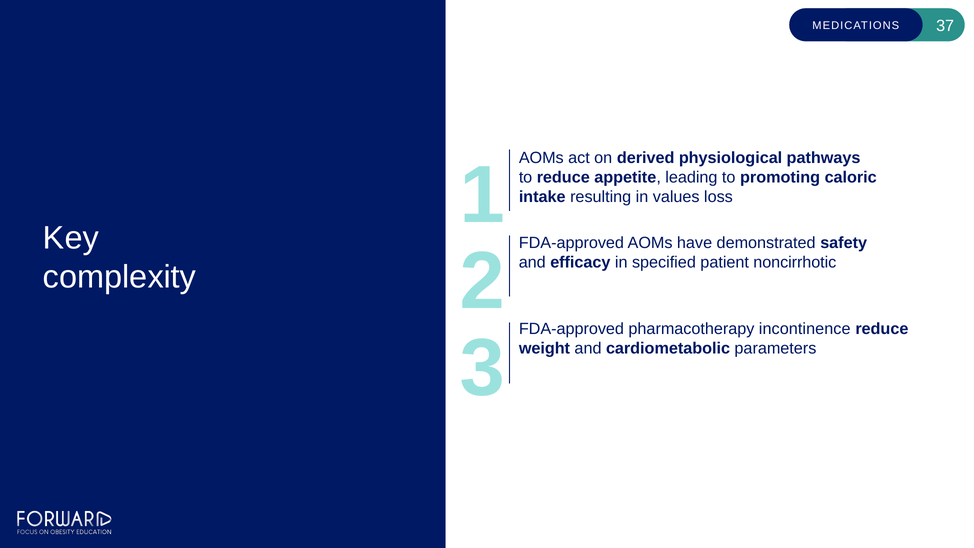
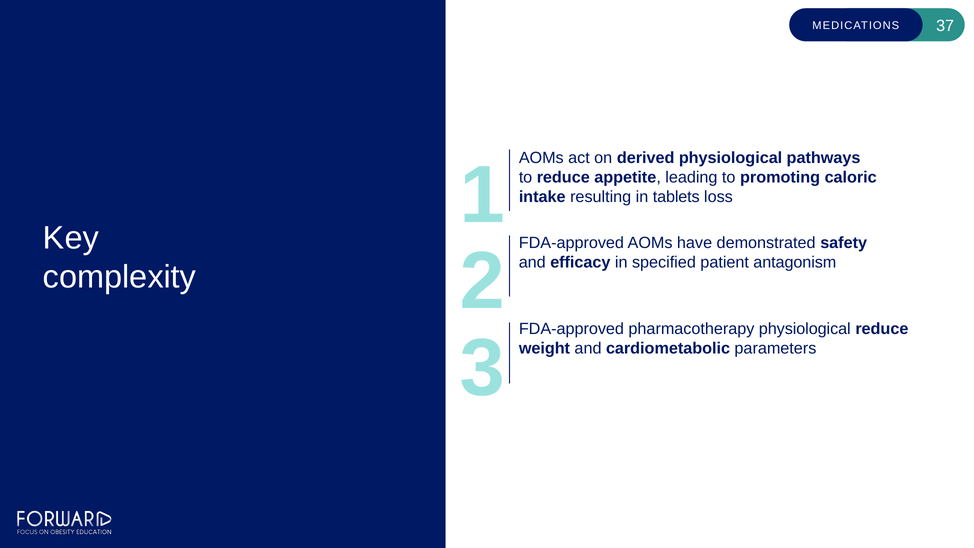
values: values -> tablets
noncirrhotic: noncirrhotic -> antagonism
pharmacotherapy incontinence: incontinence -> physiological
